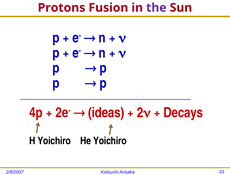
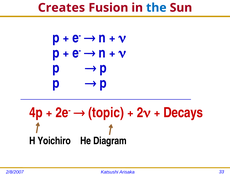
Protons: Protons -> Creates
the colour: purple -> blue
ideas: ideas -> topic
He Yoichiro: Yoichiro -> Diagram
